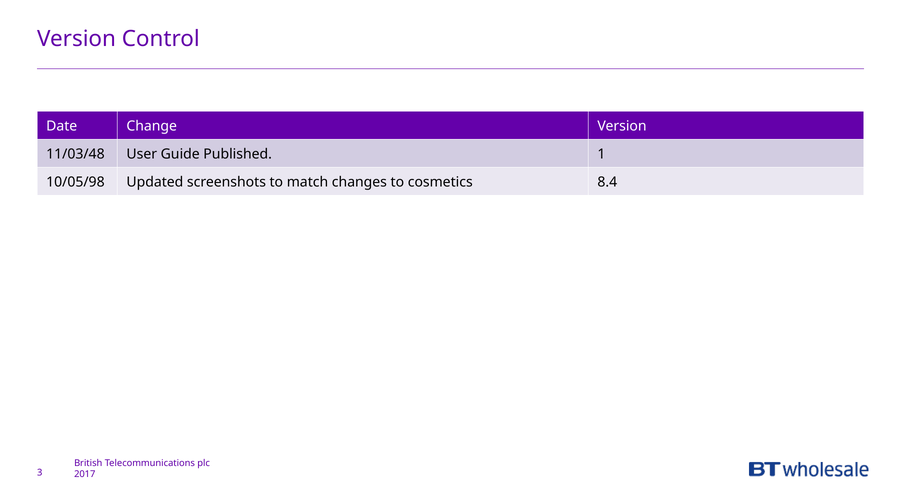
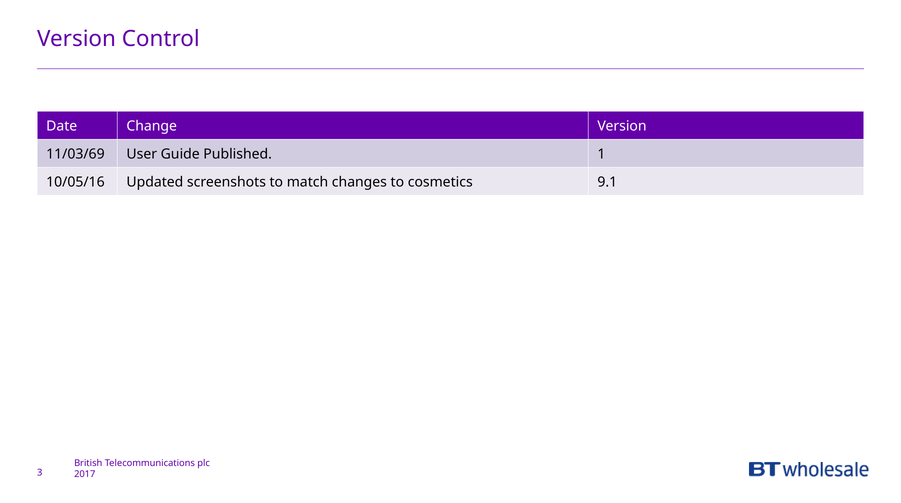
11/03/48: 11/03/48 -> 11/03/69
10/05/98: 10/05/98 -> 10/05/16
8.4: 8.4 -> 9.1
